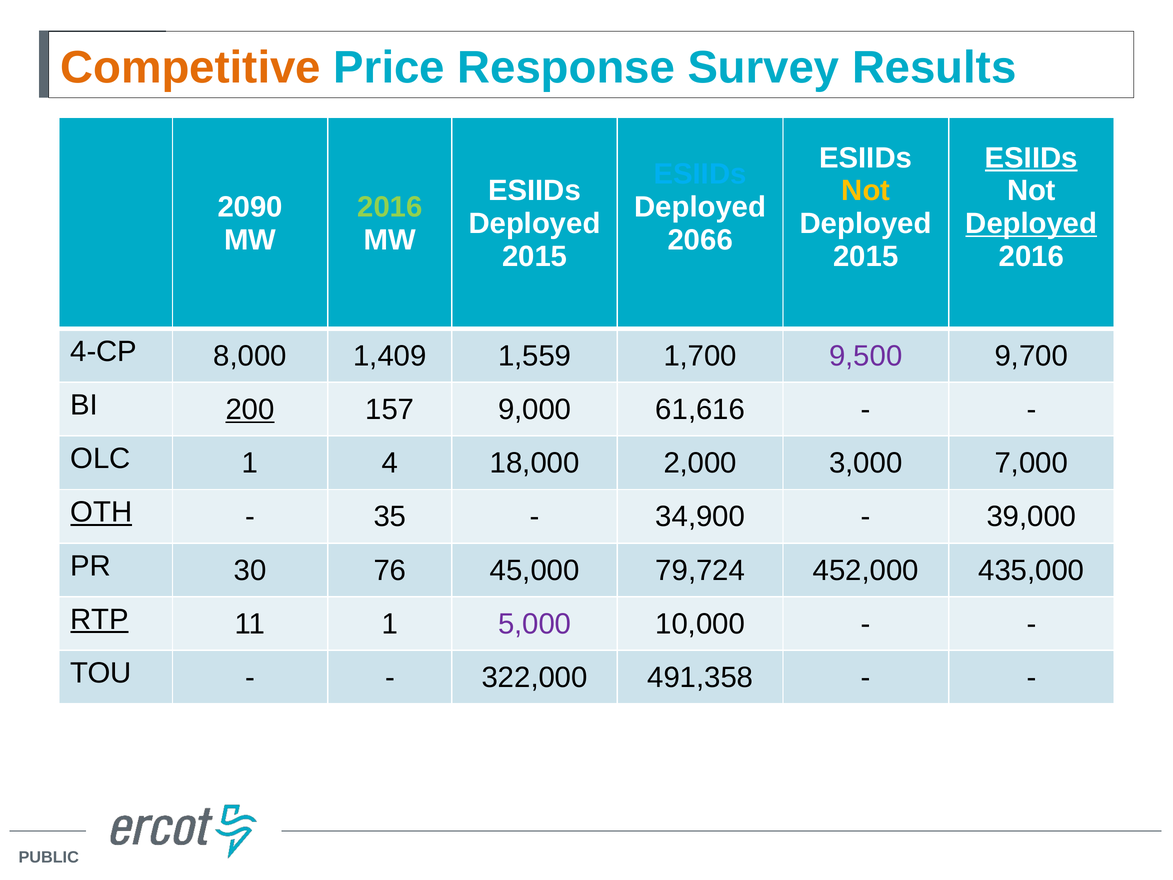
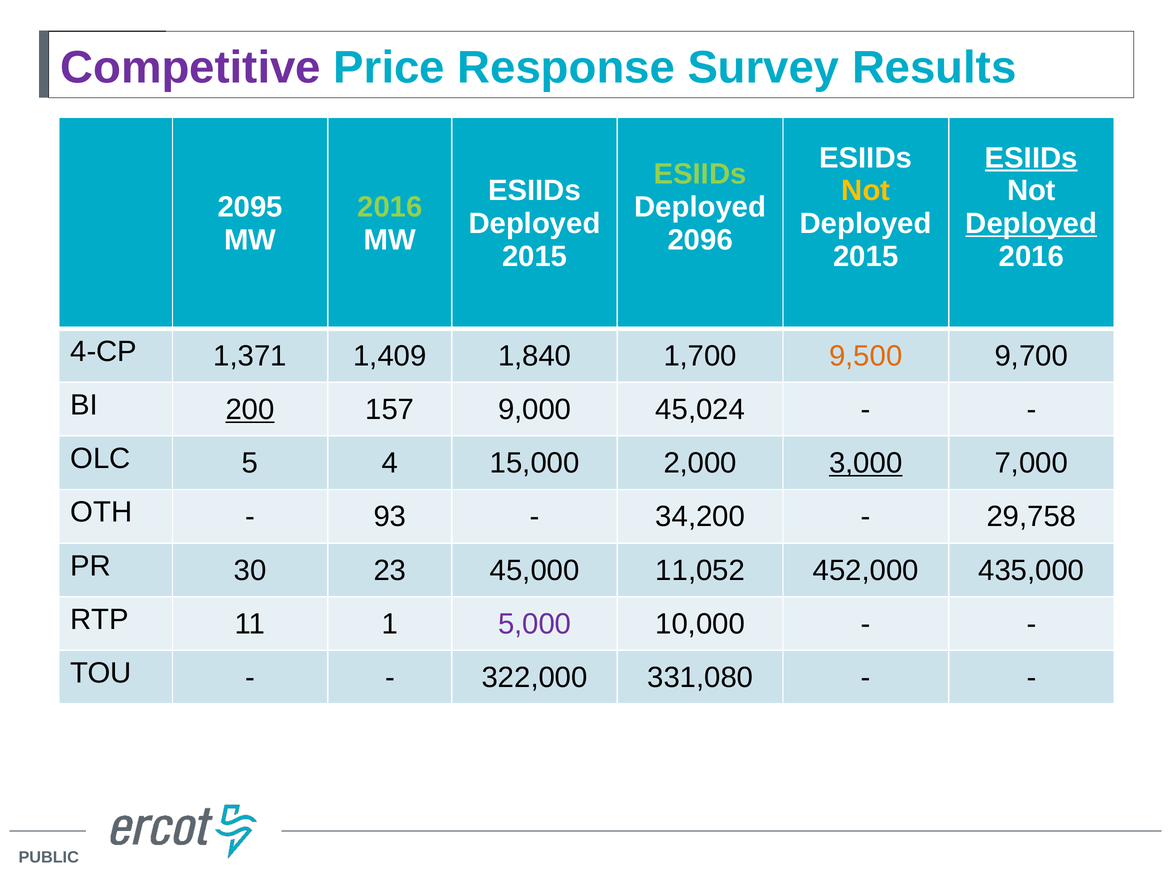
Competitive colour: orange -> purple
ESIIDs at (700, 174) colour: light blue -> light green
2090: 2090 -> 2095
2066: 2066 -> 2096
8,000: 8,000 -> 1,371
1,559: 1,559 -> 1,840
9,500 colour: purple -> orange
61,616: 61,616 -> 45,024
OLC 1: 1 -> 5
18,000: 18,000 -> 15,000
3,000 underline: none -> present
OTH underline: present -> none
35: 35 -> 93
34,900: 34,900 -> 34,200
39,000: 39,000 -> 29,758
76: 76 -> 23
79,724: 79,724 -> 11,052
RTP underline: present -> none
491,358: 491,358 -> 331,080
